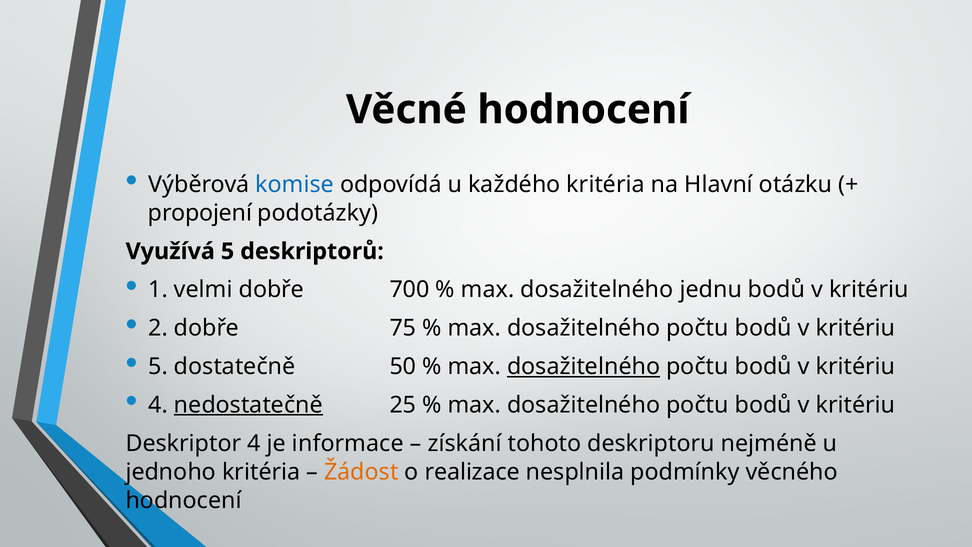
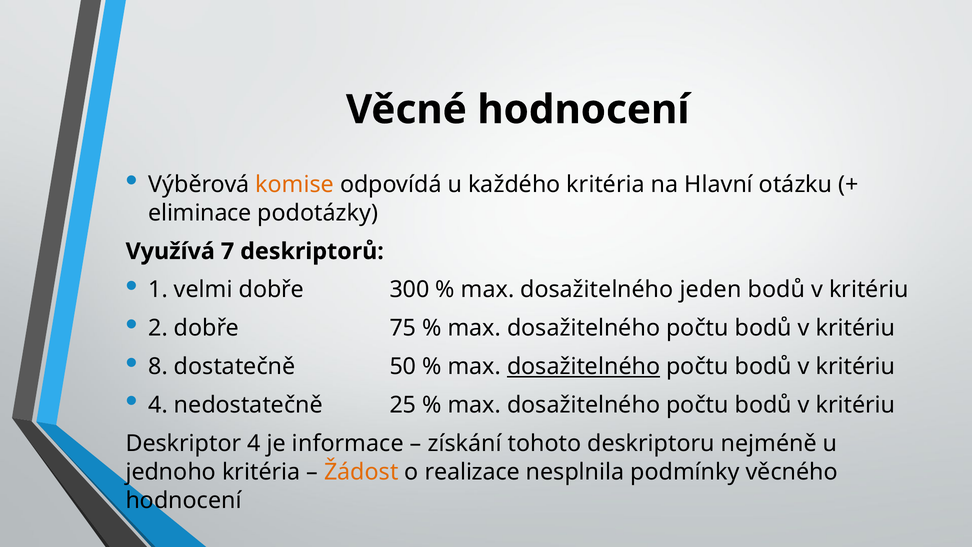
komise colour: blue -> orange
propojení: propojení -> eliminace
Využívá 5: 5 -> 7
700: 700 -> 300
jednu: jednu -> jeden
5 at (158, 366): 5 -> 8
nedostatečně underline: present -> none
